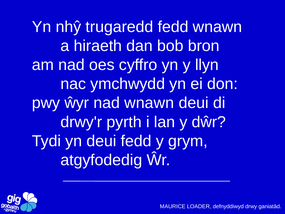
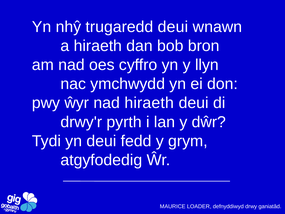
trugaredd fedd: fedd -> deui
nad wnawn: wnawn -> hiraeth
